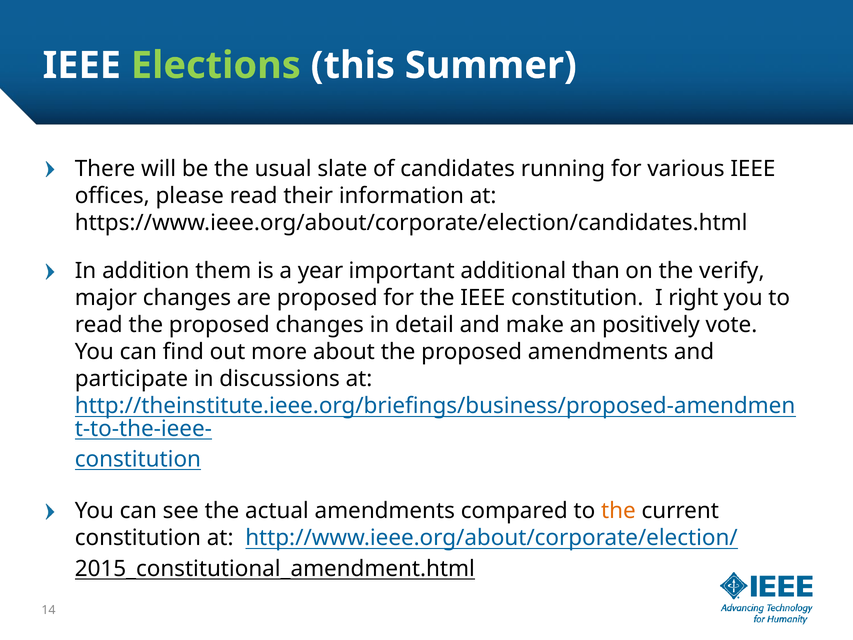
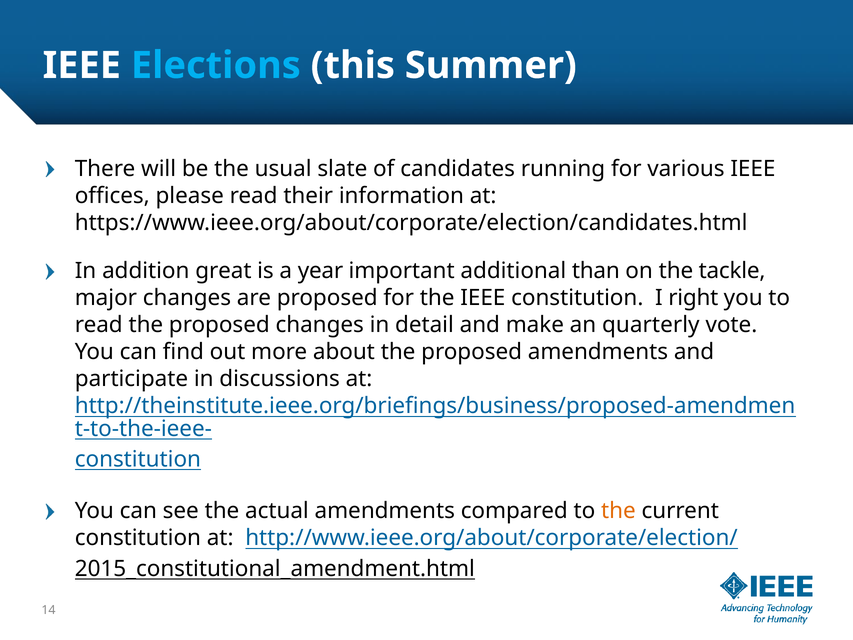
Elections colour: light green -> light blue
them: them -> great
verify: verify -> tackle
positively: positively -> quarterly
